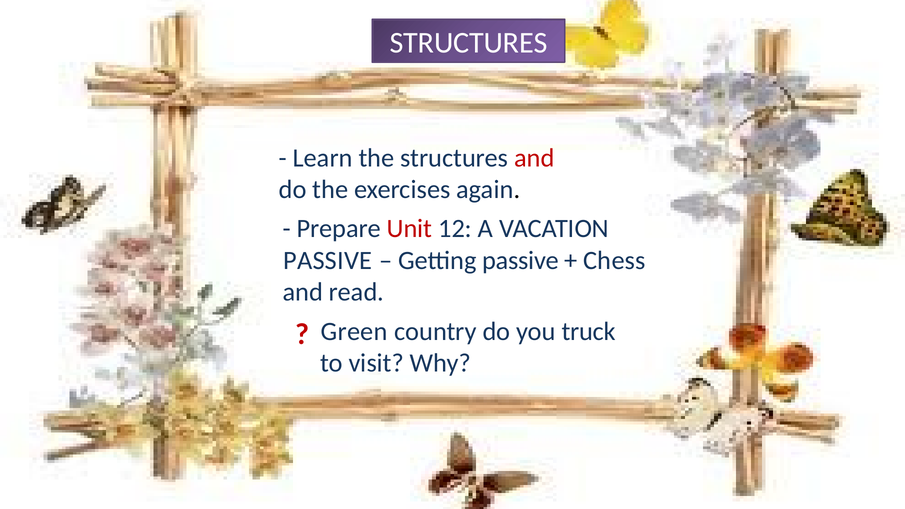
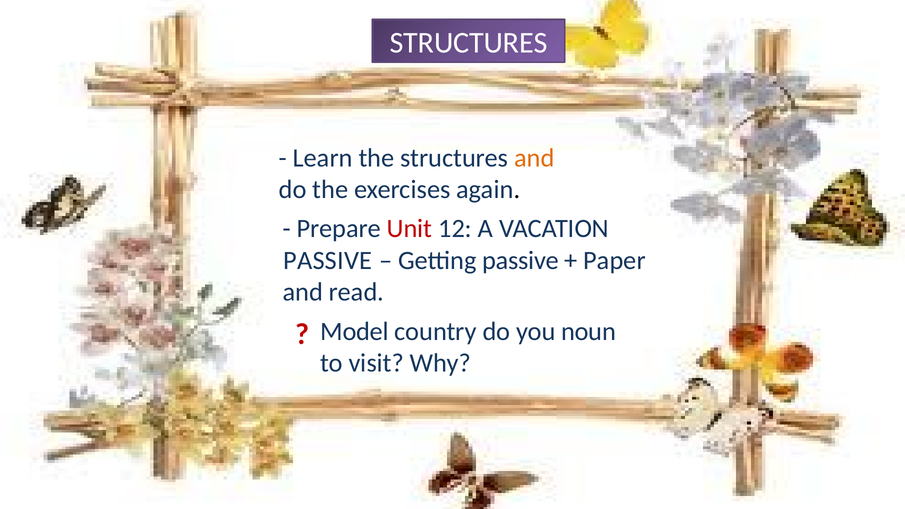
and at (534, 158) colour: red -> orange
Chess: Chess -> Paper
Green: Green -> Model
truck: truck -> noun
